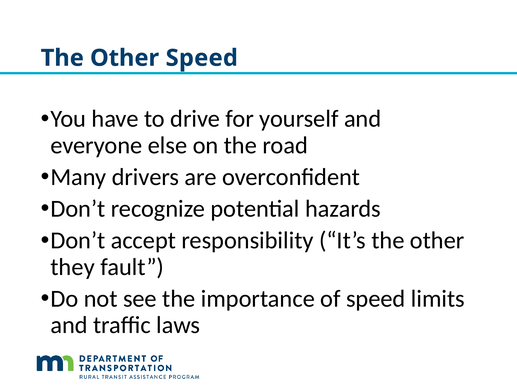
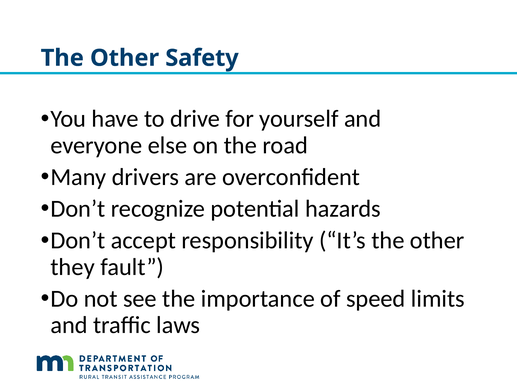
Other Speed: Speed -> Safety
